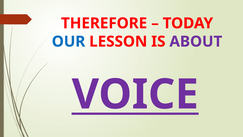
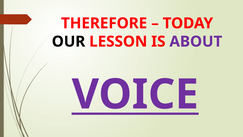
OUR colour: blue -> black
